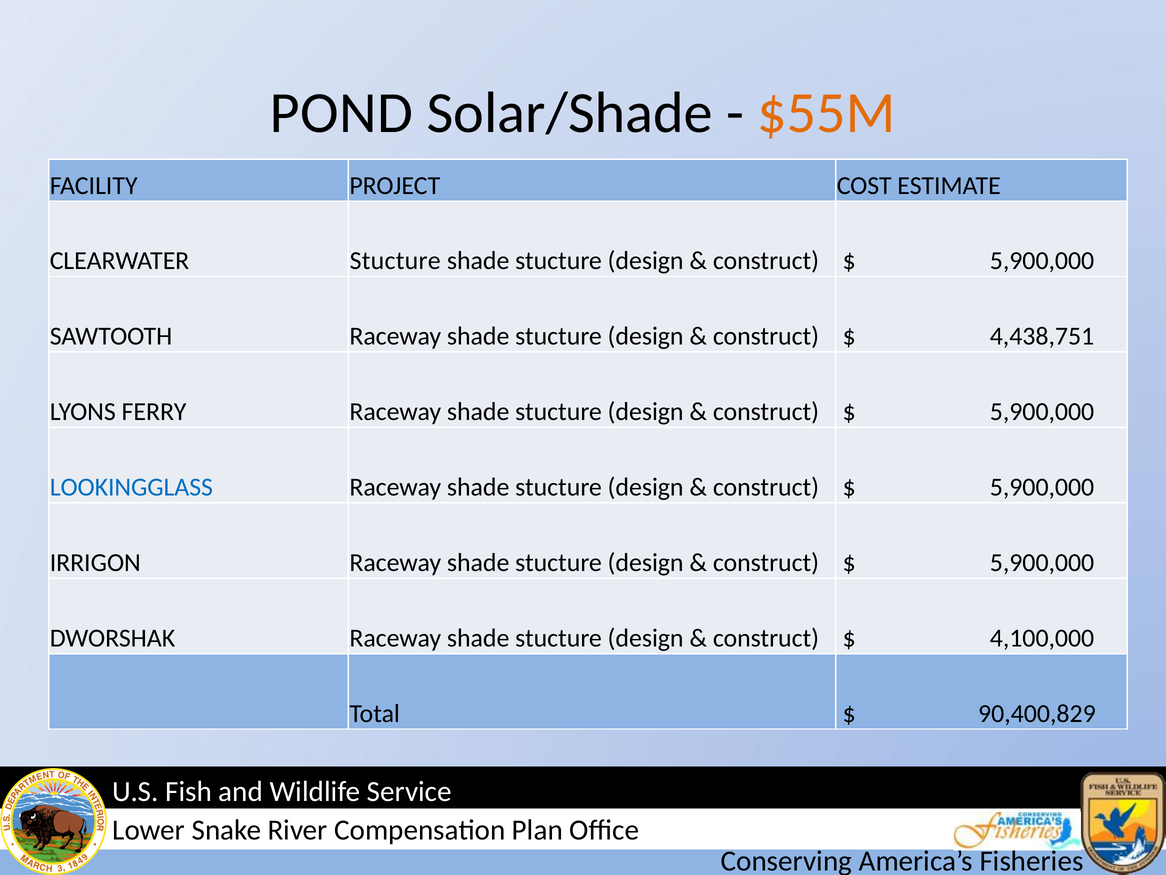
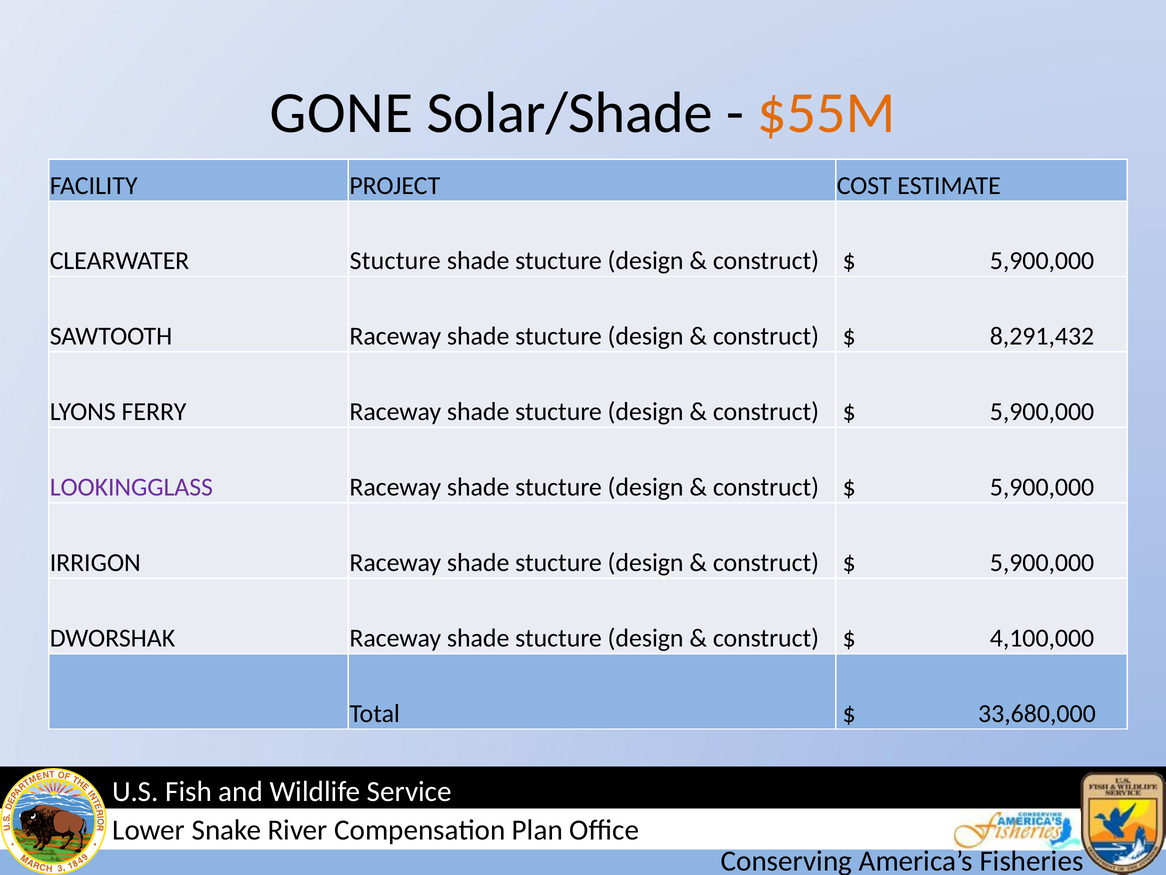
POND: POND -> GONE
4,438,751: 4,438,751 -> 8,291,432
LOOKINGGLASS colour: blue -> purple
90,400,829: 90,400,829 -> 33,680,000
